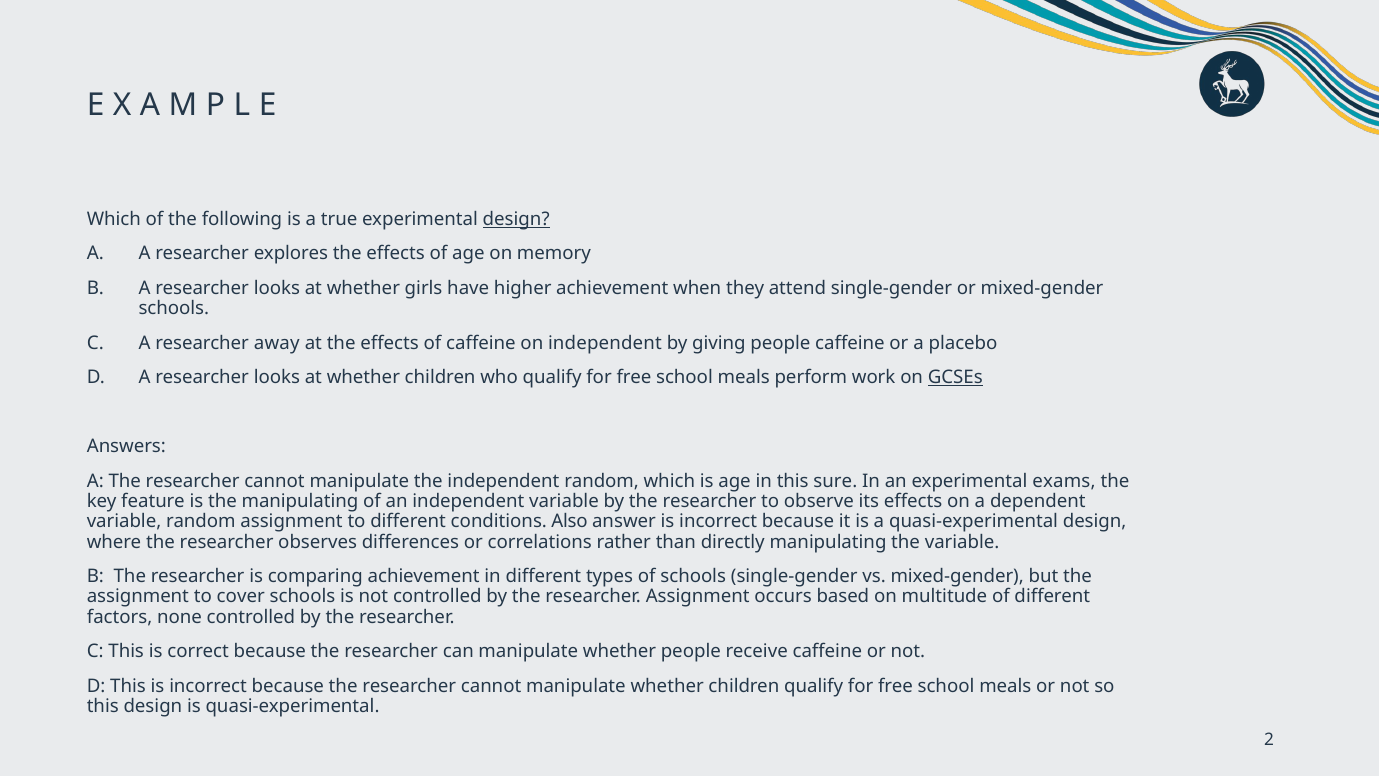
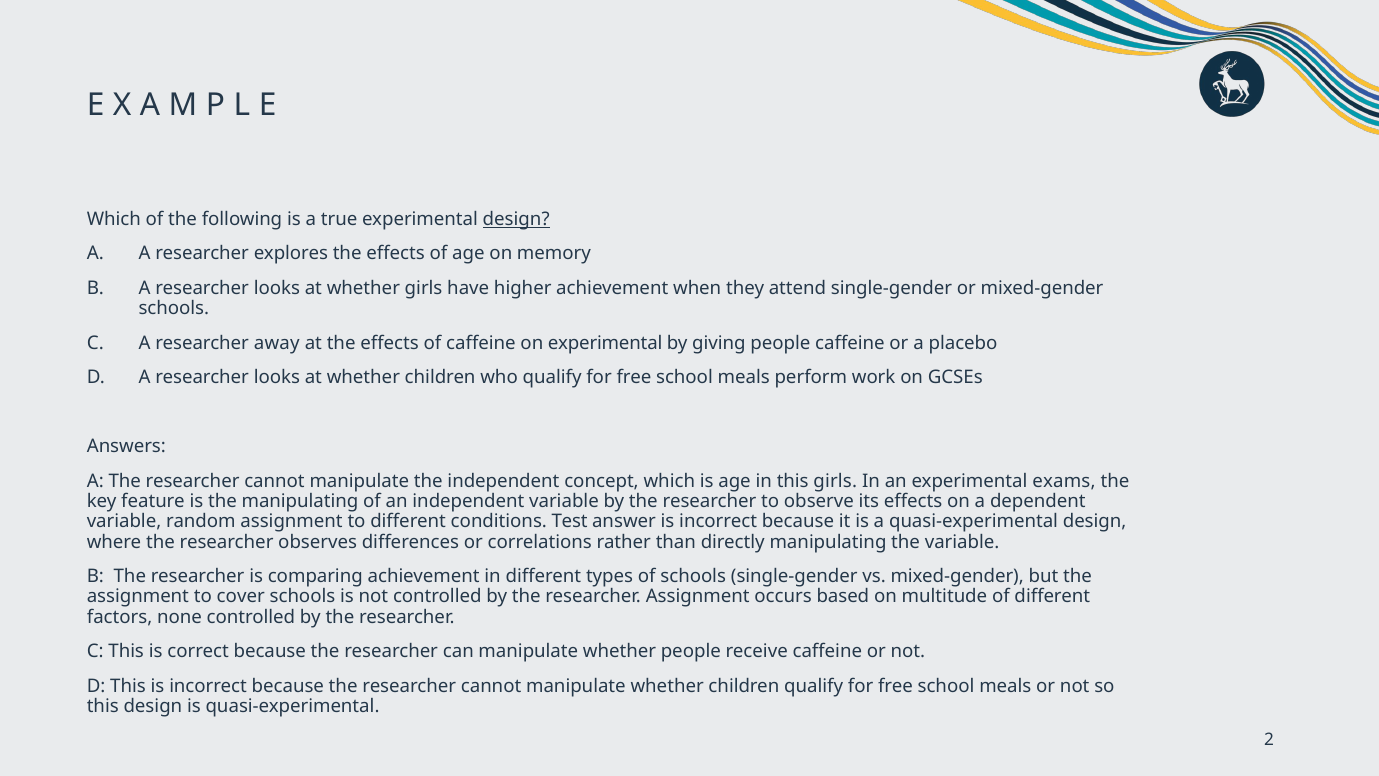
on independent: independent -> experimental
GCSEs underline: present -> none
independent random: random -> concept
this sure: sure -> girls
Also: Also -> Test
